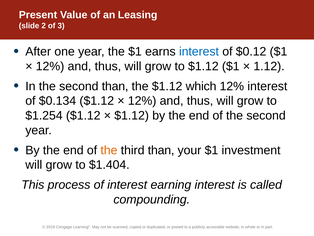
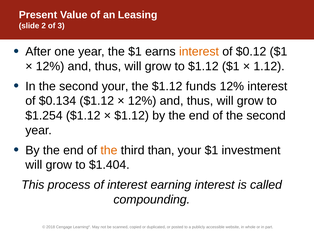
interest at (199, 51) colour: blue -> orange
second than: than -> your
which: which -> funds
